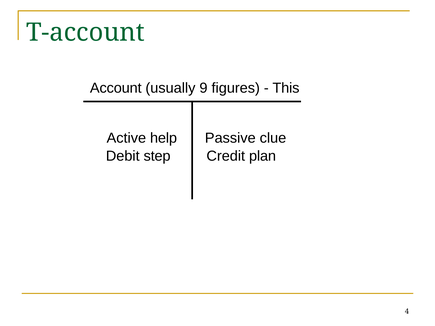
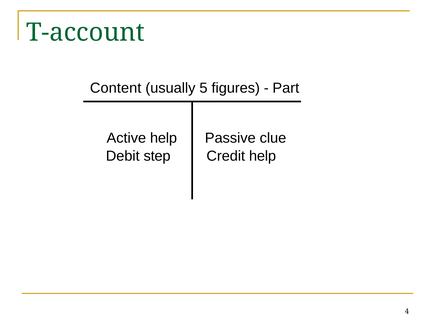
Account: Account -> Content
9: 9 -> 5
This: This -> Part
Credit plan: plan -> help
